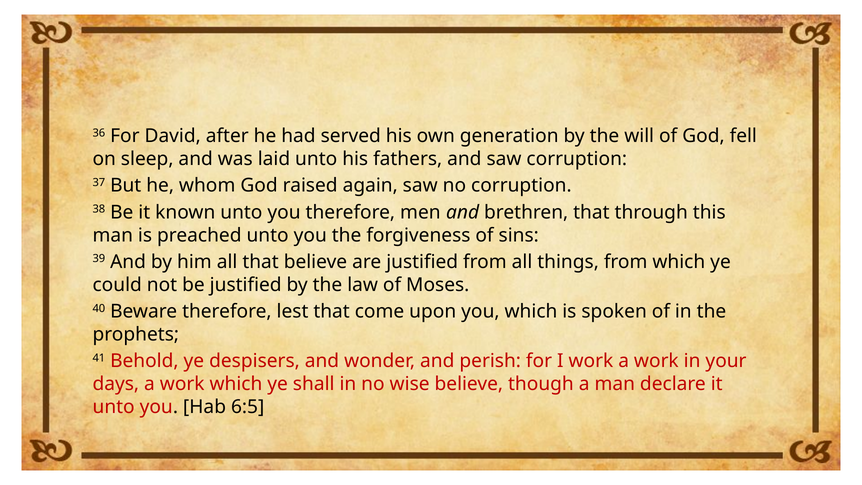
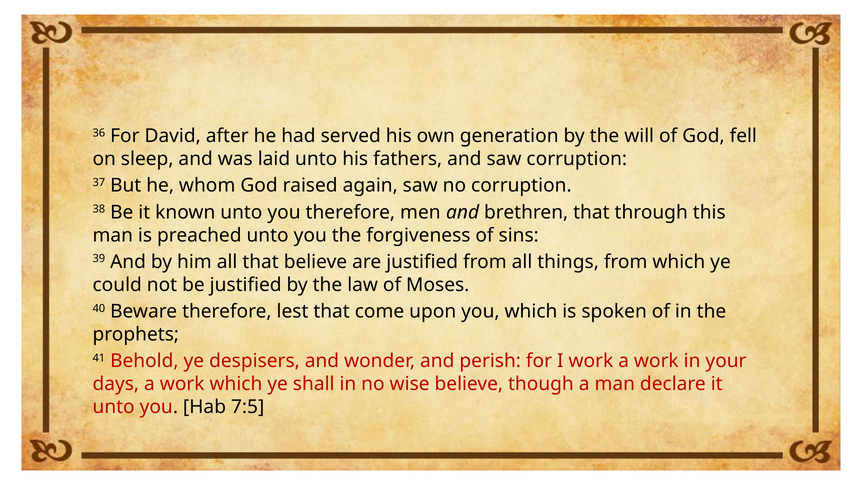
6:5: 6:5 -> 7:5
